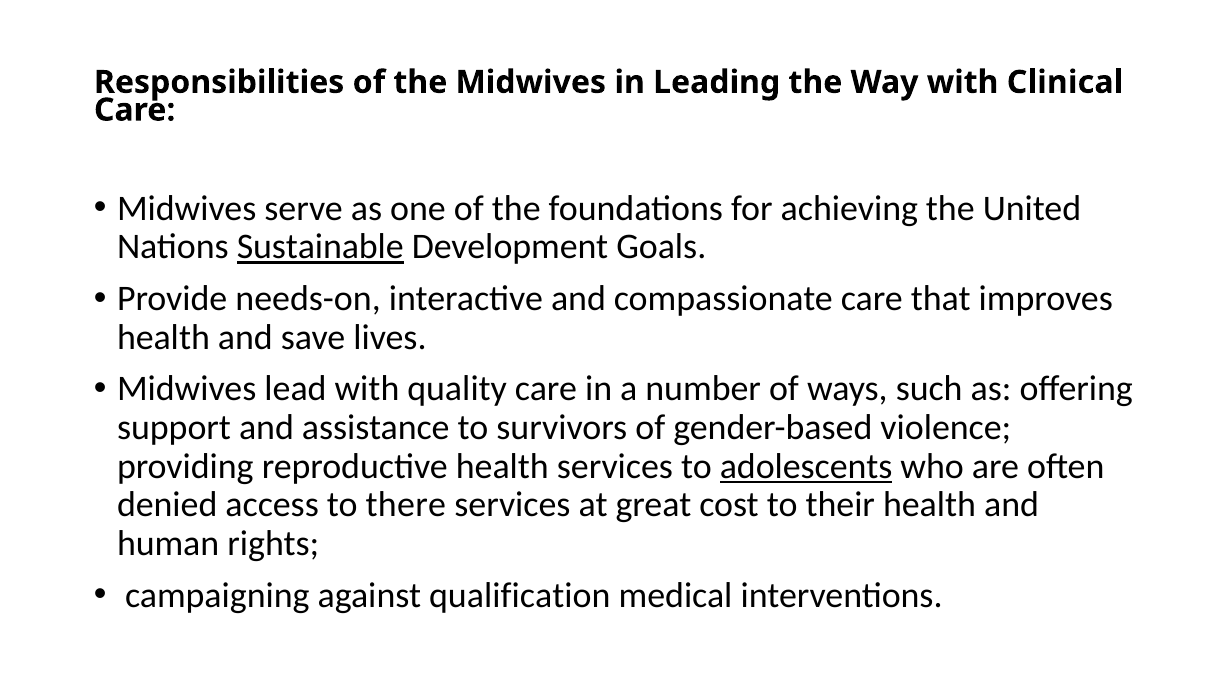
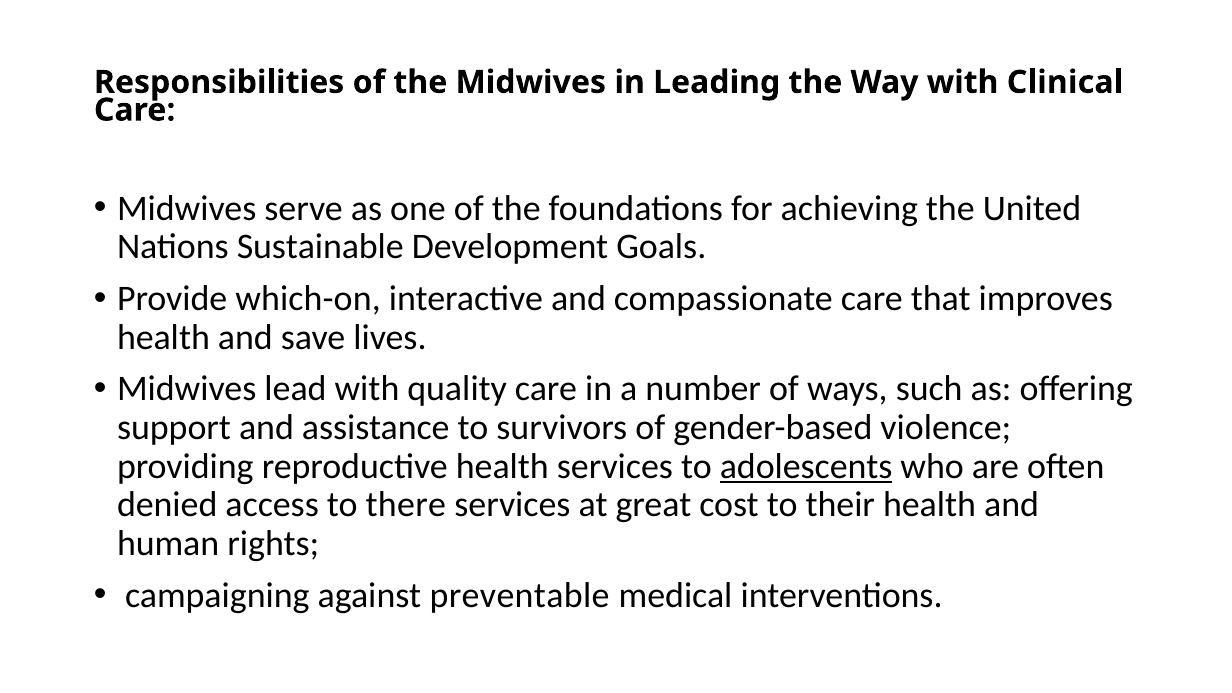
Sustainable underline: present -> none
needs-on: needs-on -> which-on
qualification: qualification -> preventable
